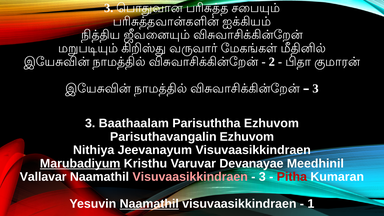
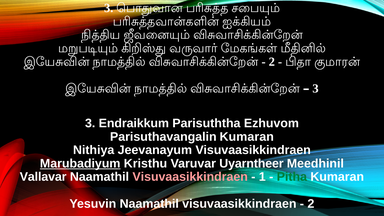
Baathaalam: Baathaalam -> Endraikkum
Parisuthavangalin Ezhuvom: Ezhuvom -> Kumaran
Devanayae: Devanayae -> Uyarntheer
3 at (262, 177): 3 -> 1
Pitha colour: red -> green
Naamathil at (149, 204) underline: present -> none
1 at (311, 204): 1 -> 2
